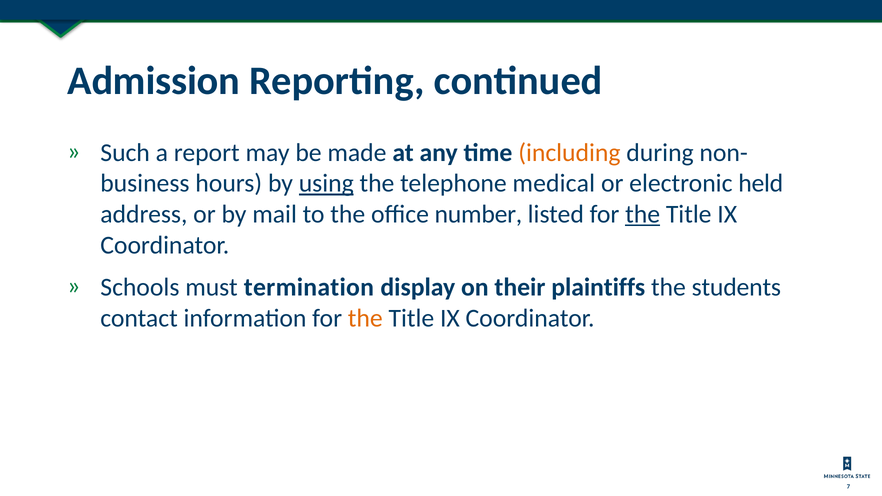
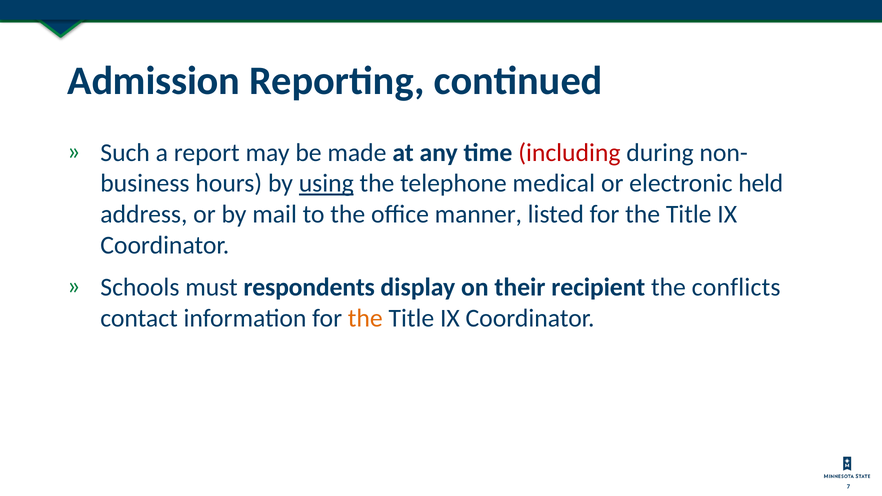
including colour: orange -> red
number: number -> manner
the at (643, 214) underline: present -> none
termination: termination -> respondents
plaintiffs: plaintiffs -> recipient
students: students -> conflicts
